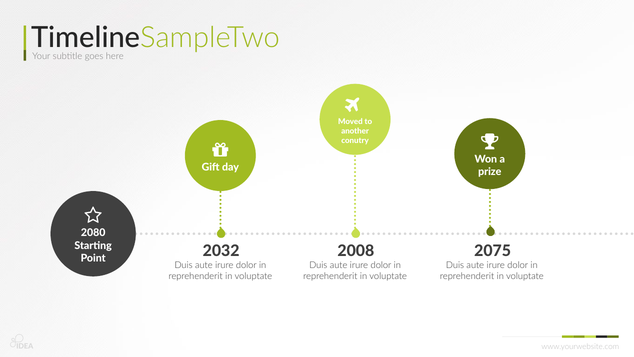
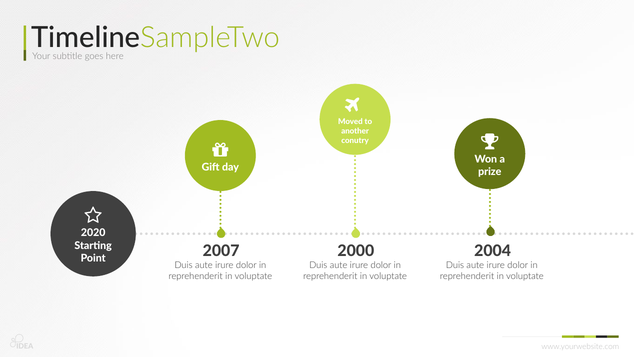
2080: 2080 -> 2020
2032: 2032 -> 2007
2008: 2008 -> 2000
2075: 2075 -> 2004
